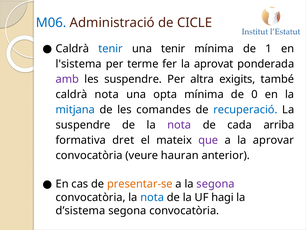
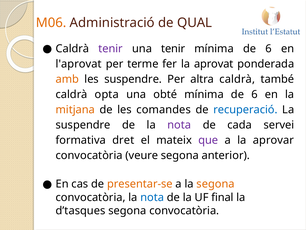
M06 colour: blue -> orange
CICLE: CICLE -> QUAL
tenir at (111, 49) colour: blue -> purple
1 at (269, 49): 1 -> 6
l'sistema: l'sistema -> l'aprovat
amb colour: purple -> orange
altra exigits: exigits -> caldrà
caldrà nota: nota -> opta
opta: opta -> obté
0 at (254, 94): 0 -> 6
mitjana colour: blue -> orange
arriba: arriba -> servei
veure hauran: hauran -> segona
segona at (216, 184) colour: purple -> orange
hagi: hagi -> final
d’sistema: d’sistema -> d’tasques
